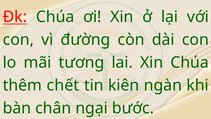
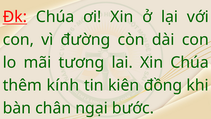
chết: chết -> kính
ngàn: ngàn -> đồng
